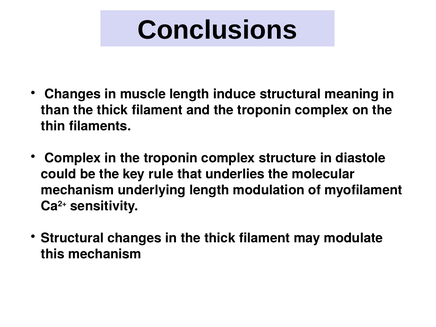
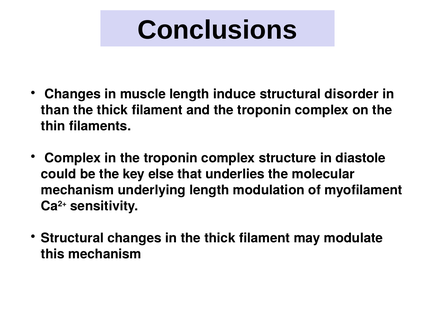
meaning: meaning -> disorder
rule: rule -> else
